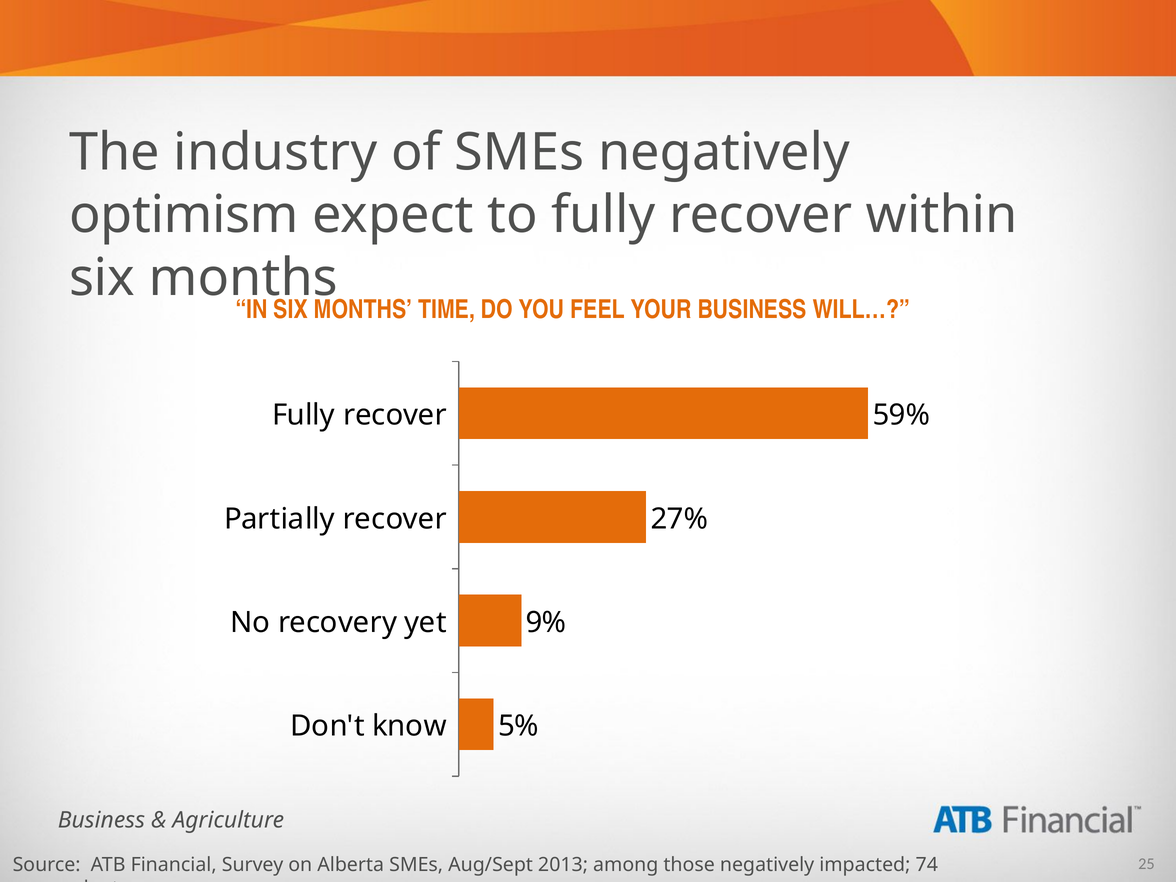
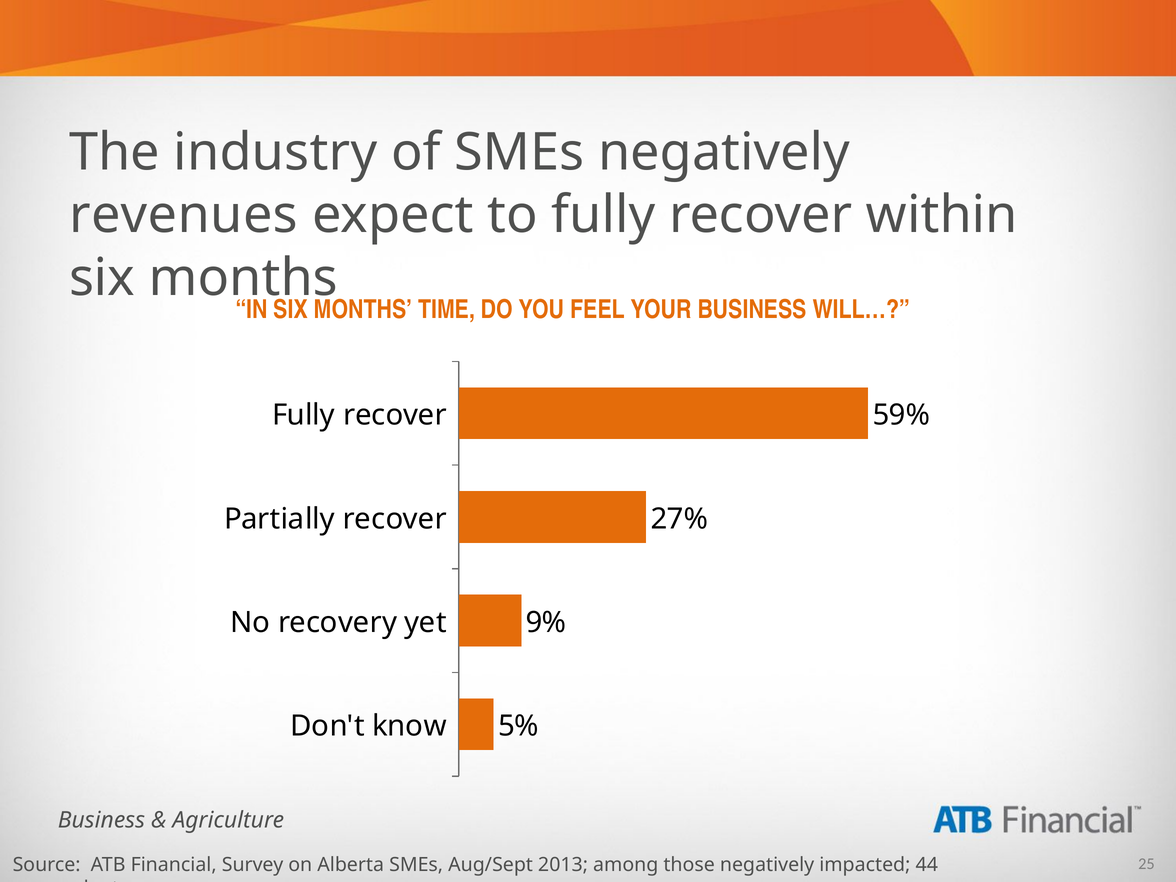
optimism: optimism -> revenues
74: 74 -> 44
